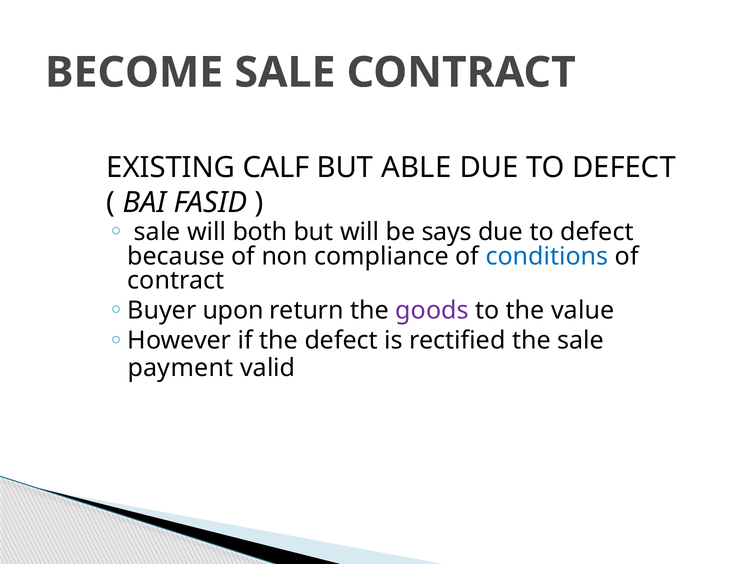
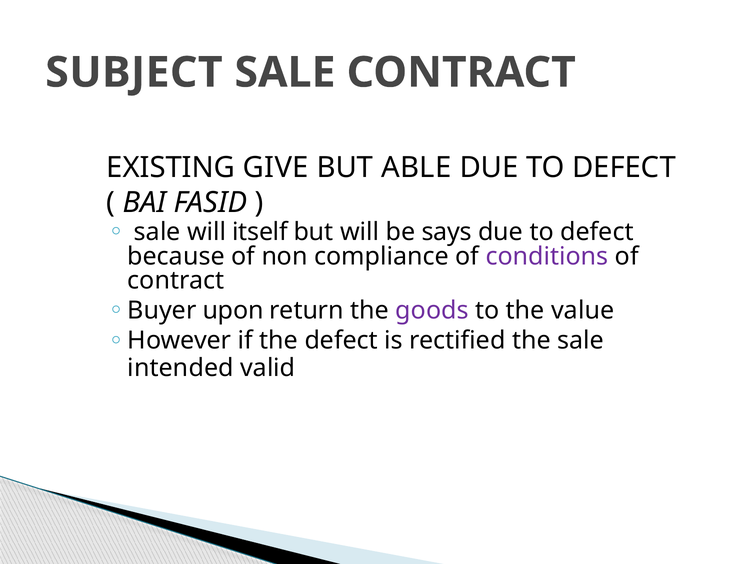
BECOME: BECOME -> SUBJECT
CALF: CALF -> GIVE
both: both -> itself
conditions colour: blue -> purple
payment: payment -> intended
